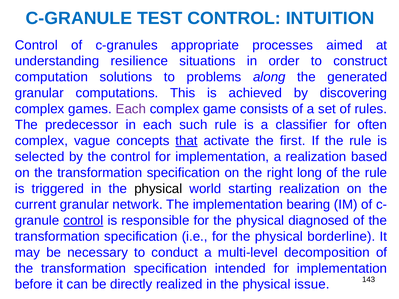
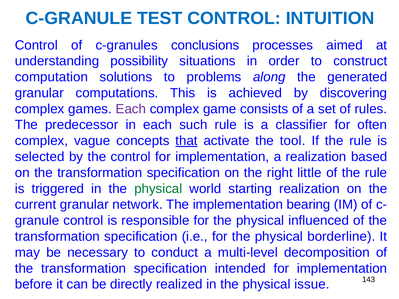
appropriate: appropriate -> conclusions
resilience: resilience -> possibility
first: first -> tool
long: long -> little
physical at (158, 189) colour: black -> green
control at (83, 221) underline: present -> none
diagnosed: diagnosed -> influenced
